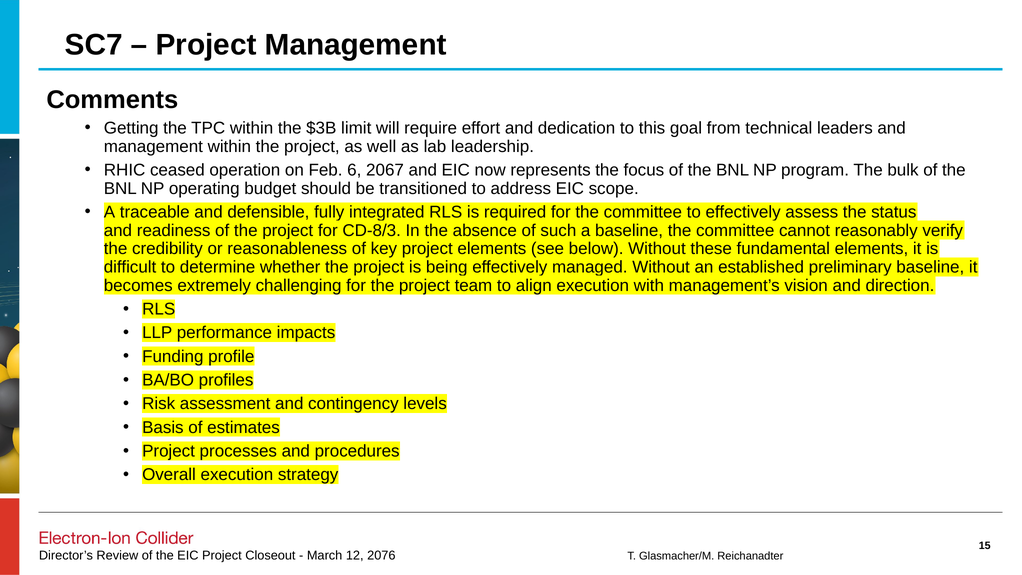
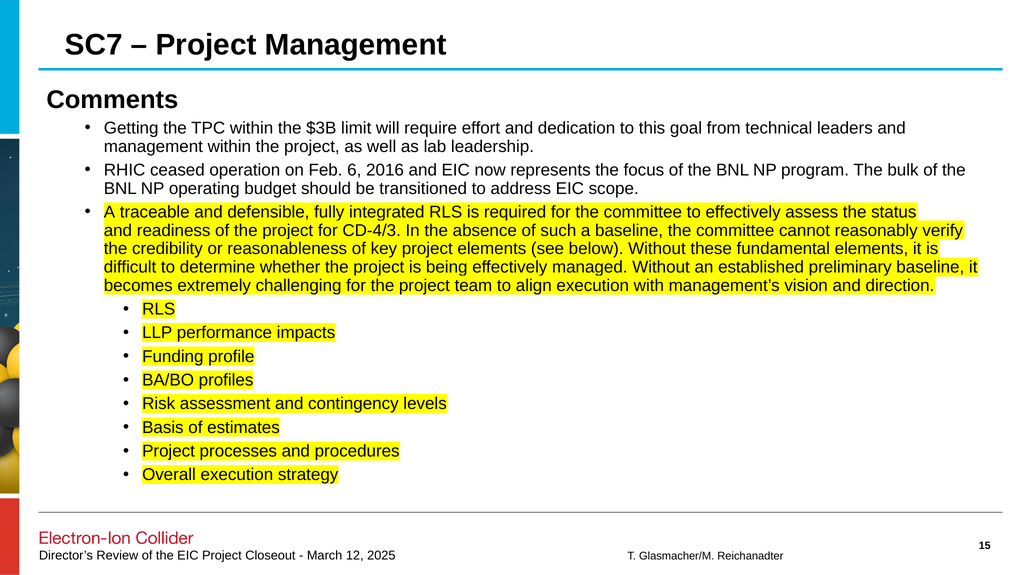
2067: 2067 -> 2016
CD-8/3: CD-8/3 -> CD-4/3
2076: 2076 -> 2025
